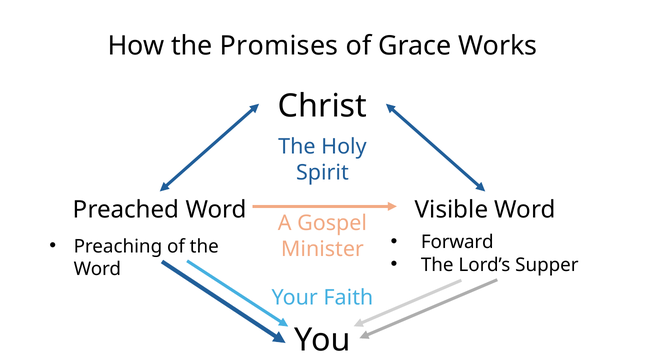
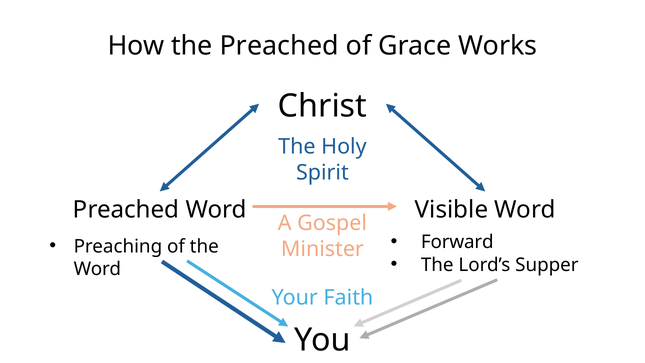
the Promises: Promises -> Preached
